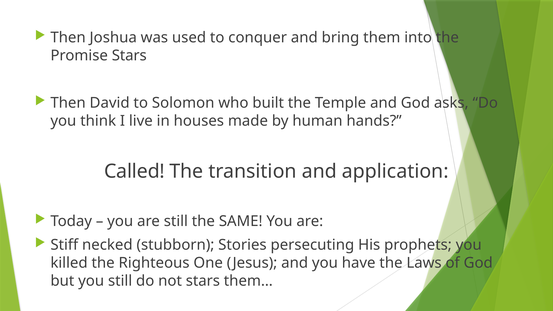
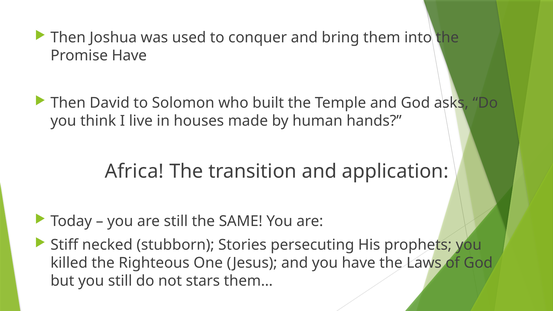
Promise Stars: Stars -> Have
Called: Called -> Africa
